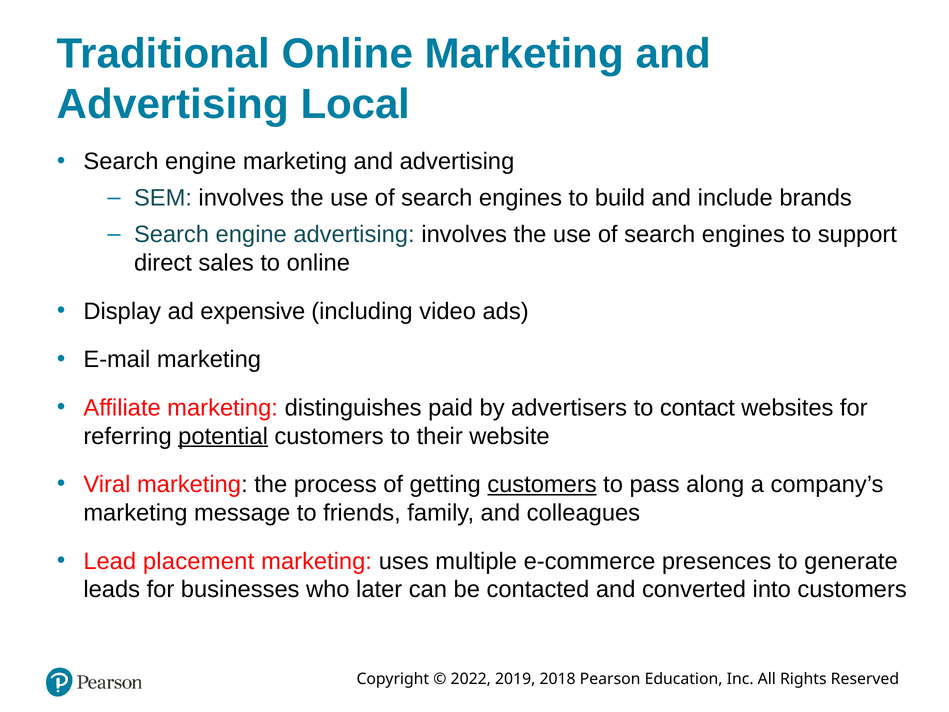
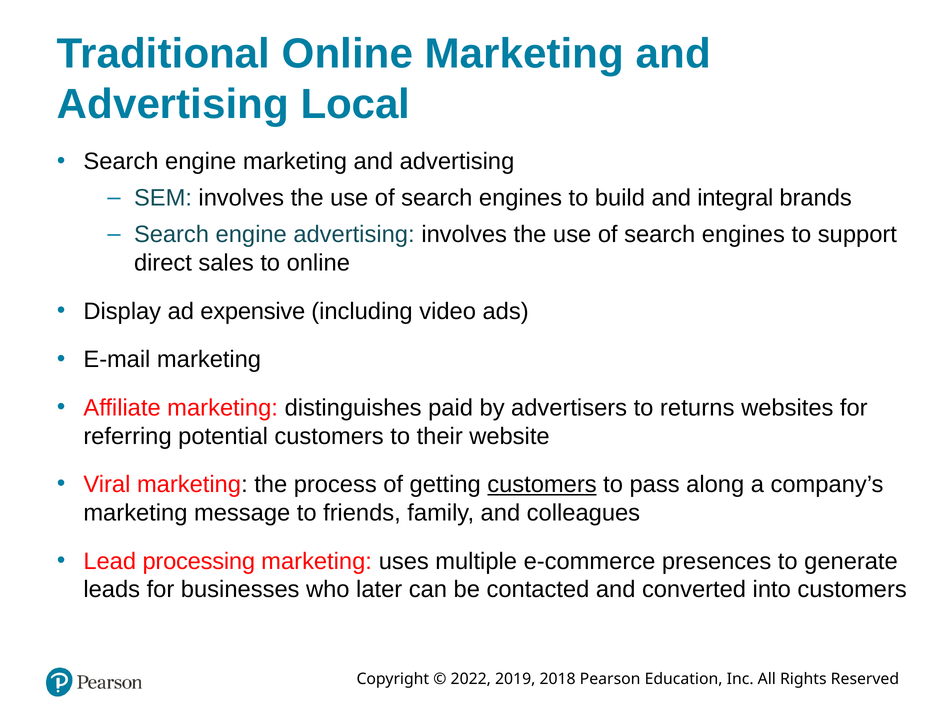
include: include -> integral
contact: contact -> returns
potential underline: present -> none
placement: placement -> processing
